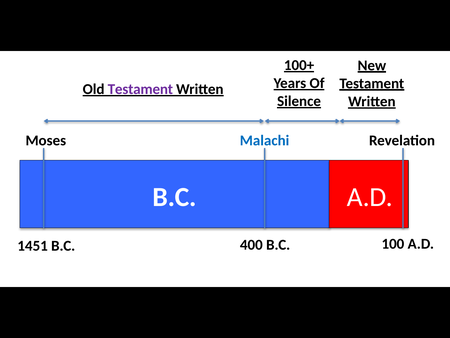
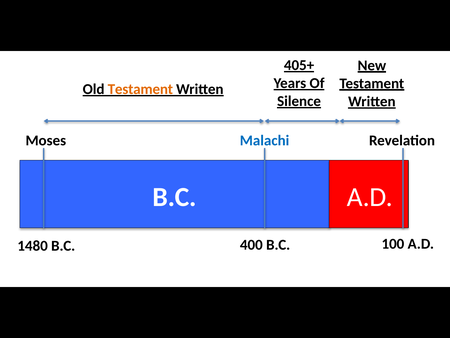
100+: 100+ -> 405+
Testament at (140, 89) colour: purple -> orange
1451: 1451 -> 1480
